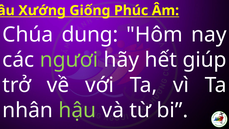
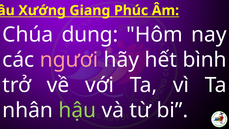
Giống: Giống -> Giang
ngươi colour: light green -> pink
giúp: giúp -> bình
